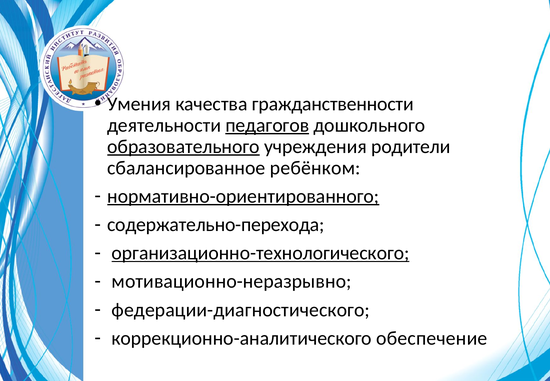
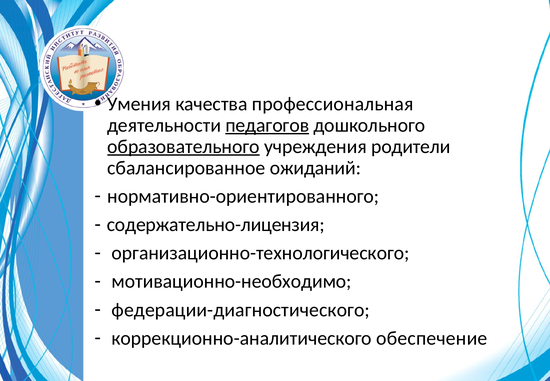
гражданственности: гражданственности -> профессиональная
ребёнком: ребёнком -> ожиданий
нормативно-ориентированного underline: present -> none
содержательно-перехода: содержательно-перехода -> содержательно-лицензия
организационно-технологического underline: present -> none
мотивационно-неразрывно: мотивационно-неразрывно -> мотивационно-необходимо
